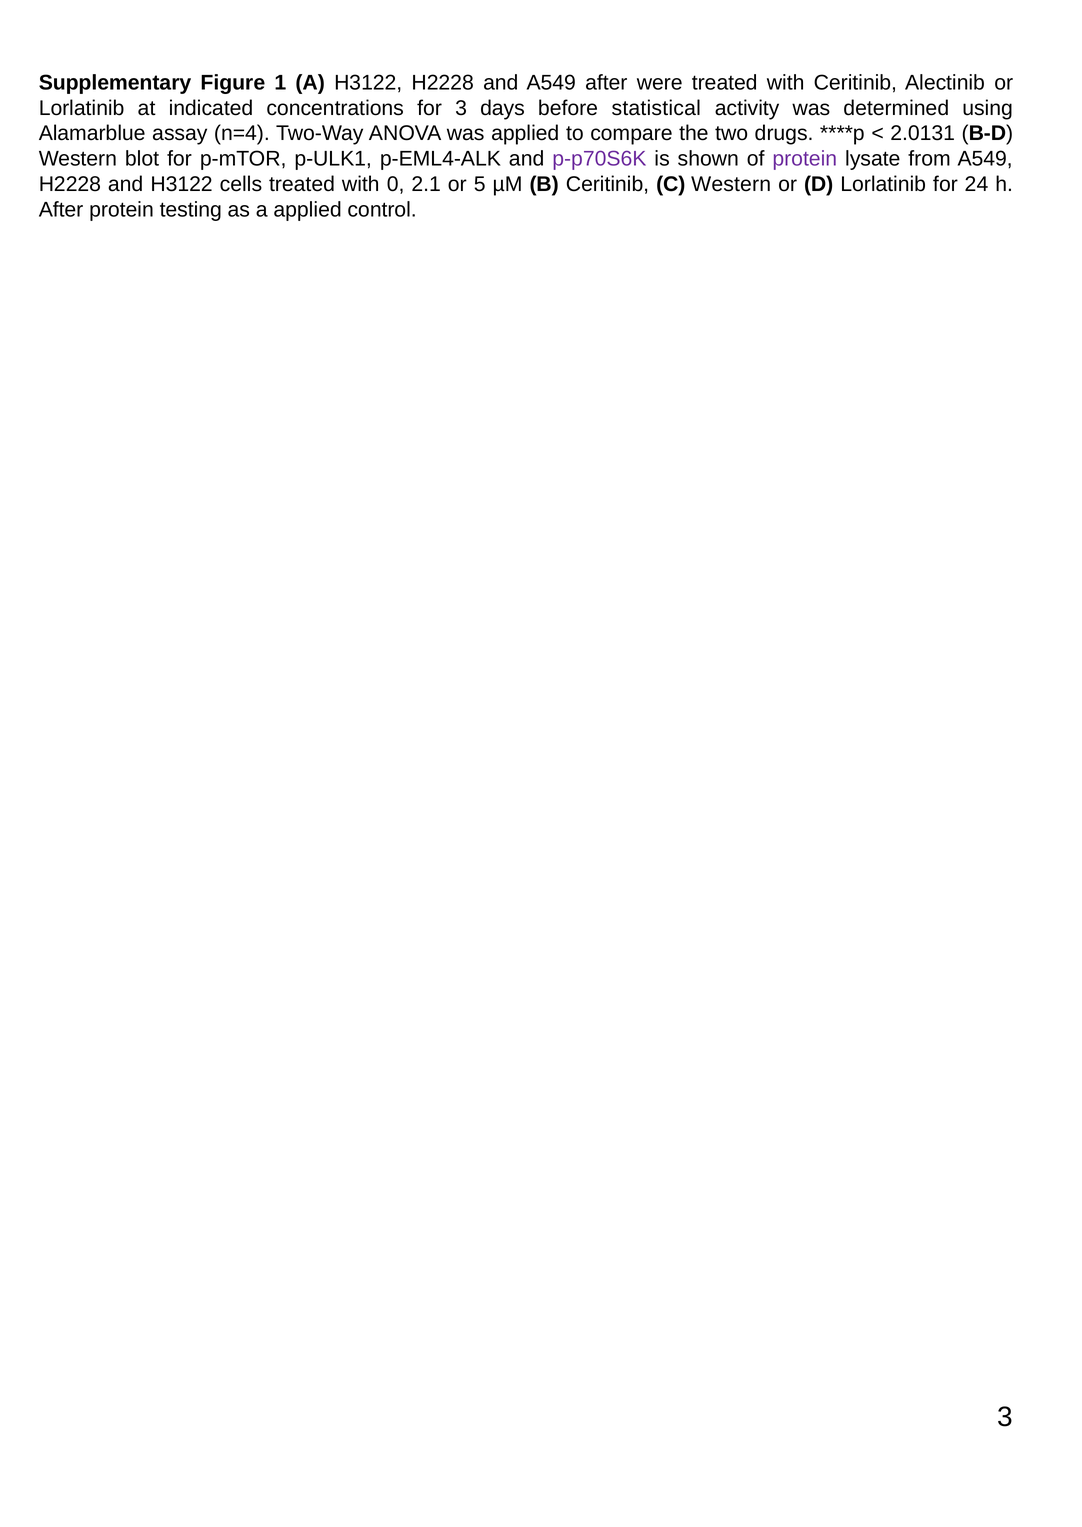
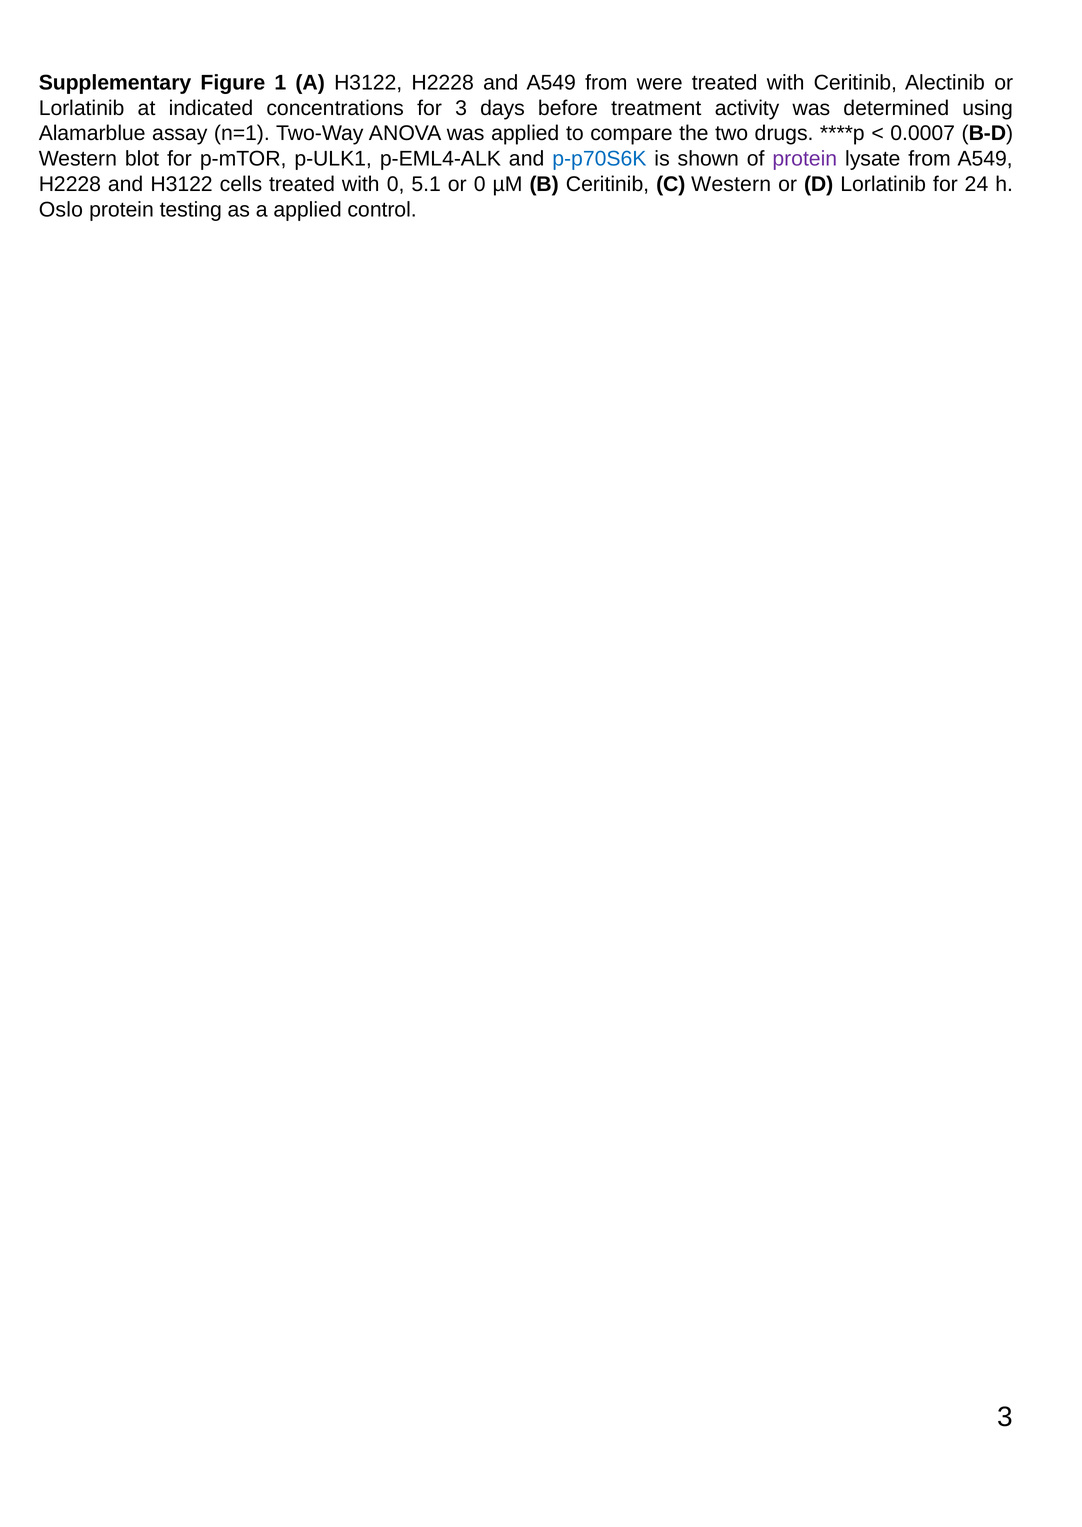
A549 after: after -> from
statistical: statistical -> treatment
n=4: n=4 -> n=1
2.0131: 2.0131 -> 0.0007
p-p70S6K colour: purple -> blue
2.1: 2.1 -> 5.1
or 5: 5 -> 0
After at (61, 210): After -> Oslo
